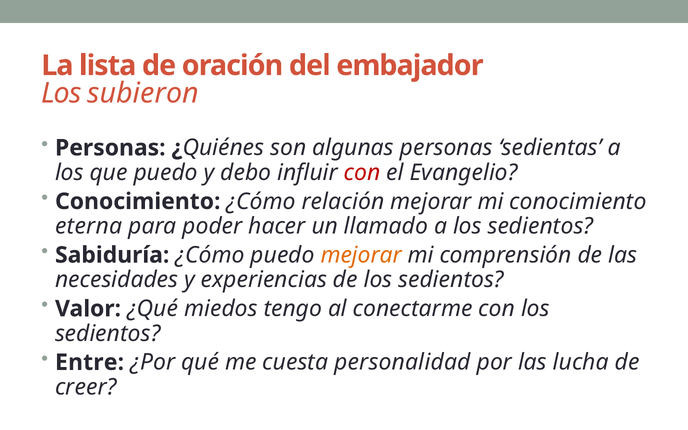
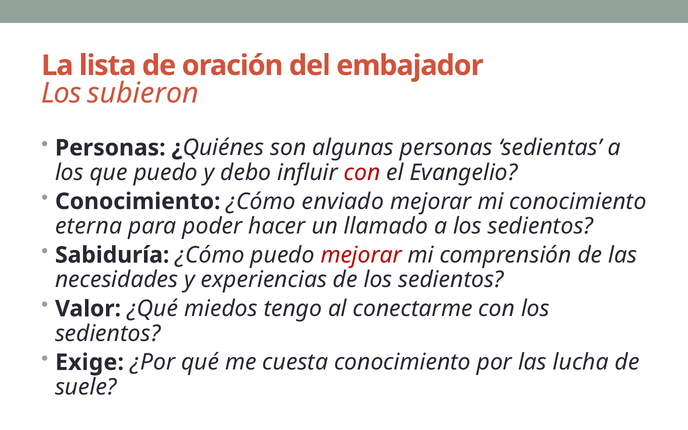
relación: relación -> enviado
mejorar at (361, 255) colour: orange -> red
Entre: Entre -> Exige
cuesta personalidad: personalidad -> conocimiento
creer: creer -> suele
